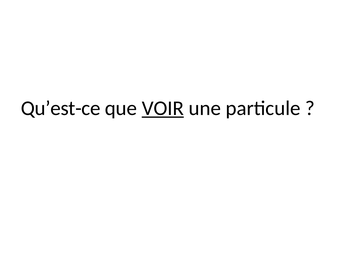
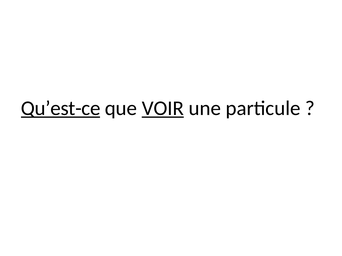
Qu’est-ce underline: none -> present
